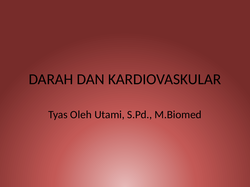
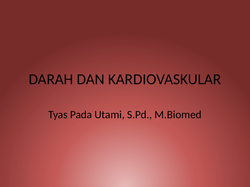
Oleh: Oleh -> Pada
